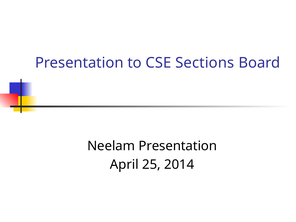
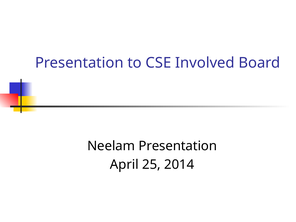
Sections: Sections -> Involved
